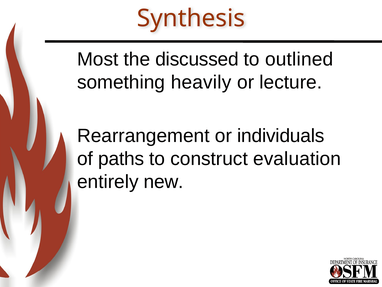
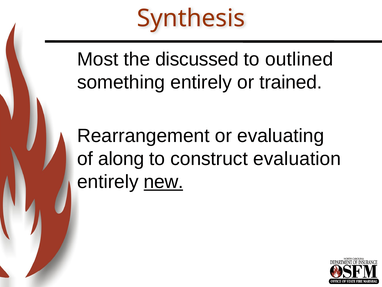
something heavily: heavily -> entirely
lecture: lecture -> trained
individuals: individuals -> evaluating
paths: paths -> along
new underline: none -> present
